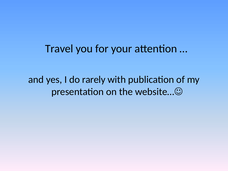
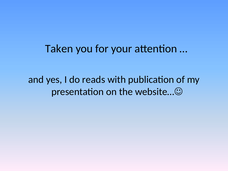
Travel: Travel -> Taken
rarely: rarely -> reads
